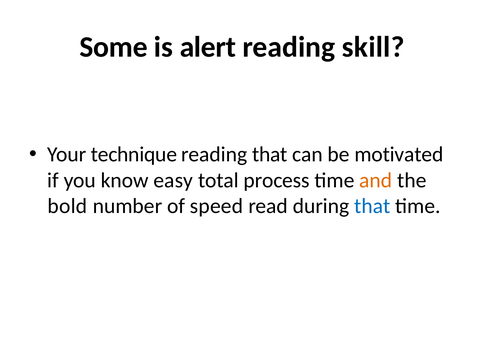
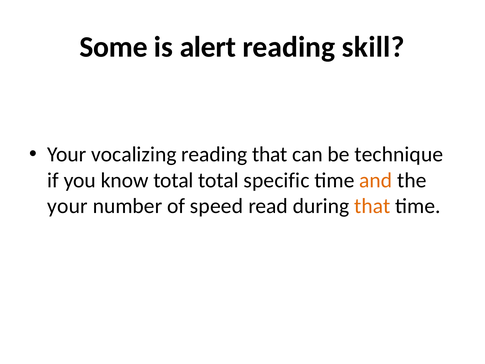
technique: technique -> vocalizing
motivated: motivated -> technique
know easy: easy -> total
process: process -> specific
bold at (67, 206): bold -> your
that at (372, 206) colour: blue -> orange
